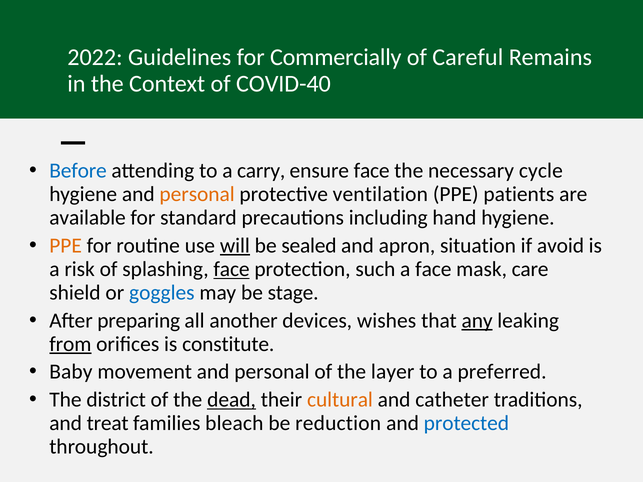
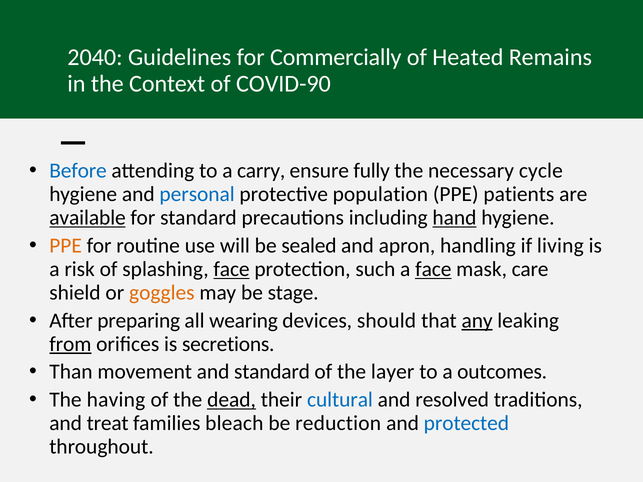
2022: 2022 -> 2040
Careful: Careful -> Heated
COVID-40: COVID-40 -> COVID-90
ensure face: face -> fully
personal at (197, 194) colour: orange -> blue
ventilation: ventilation -> population
available underline: none -> present
hand underline: none -> present
will underline: present -> none
situation: situation -> handling
avoid: avoid -> living
face at (433, 269) underline: none -> present
goggles colour: blue -> orange
another: another -> wearing
wishes: wishes -> should
constitute: constitute -> secretions
Baby: Baby -> Than
movement and personal: personal -> standard
preferred: preferred -> outcomes
district: district -> having
cultural colour: orange -> blue
catheter: catheter -> resolved
